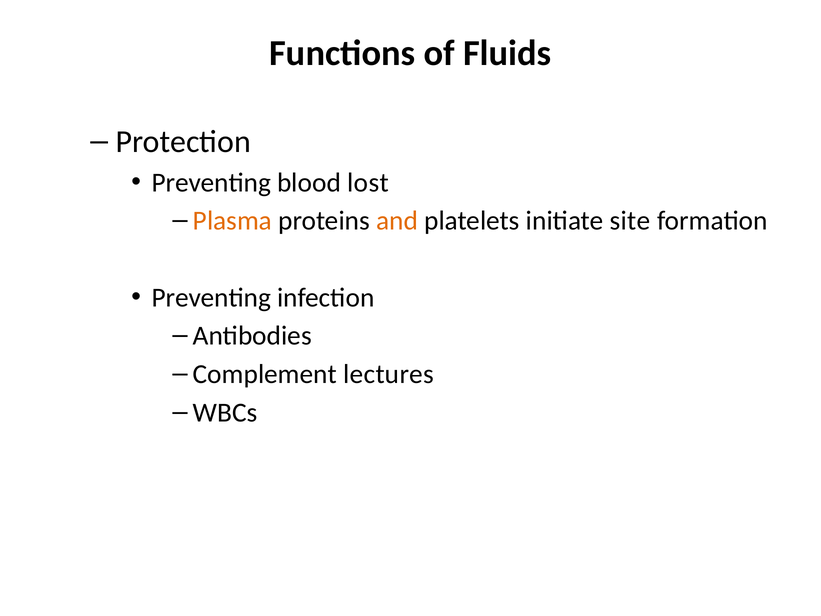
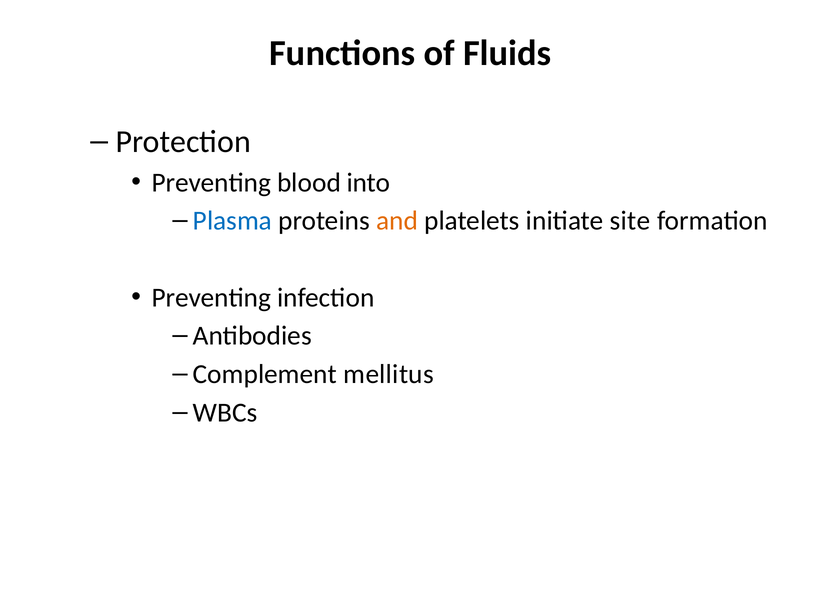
lost: lost -> into
Plasma colour: orange -> blue
lectures: lectures -> mellitus
